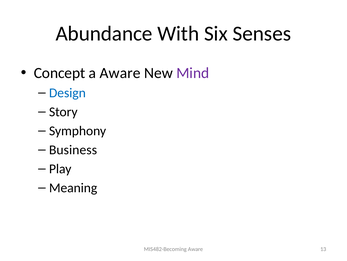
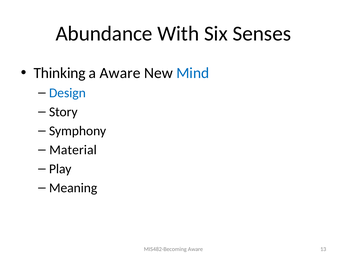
Concept: Concept -> Thinking
Mind colour: purple -> blue
Business: Business -> Material
